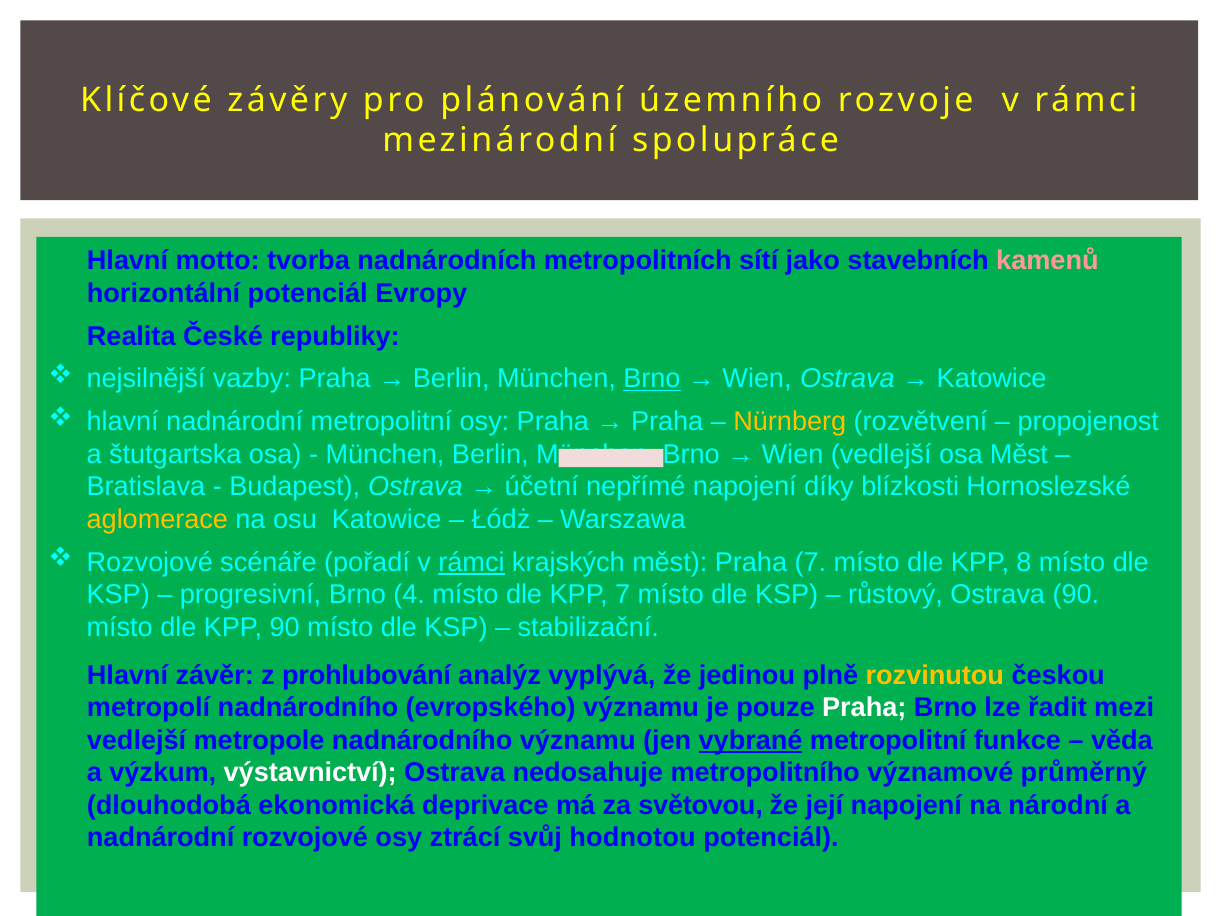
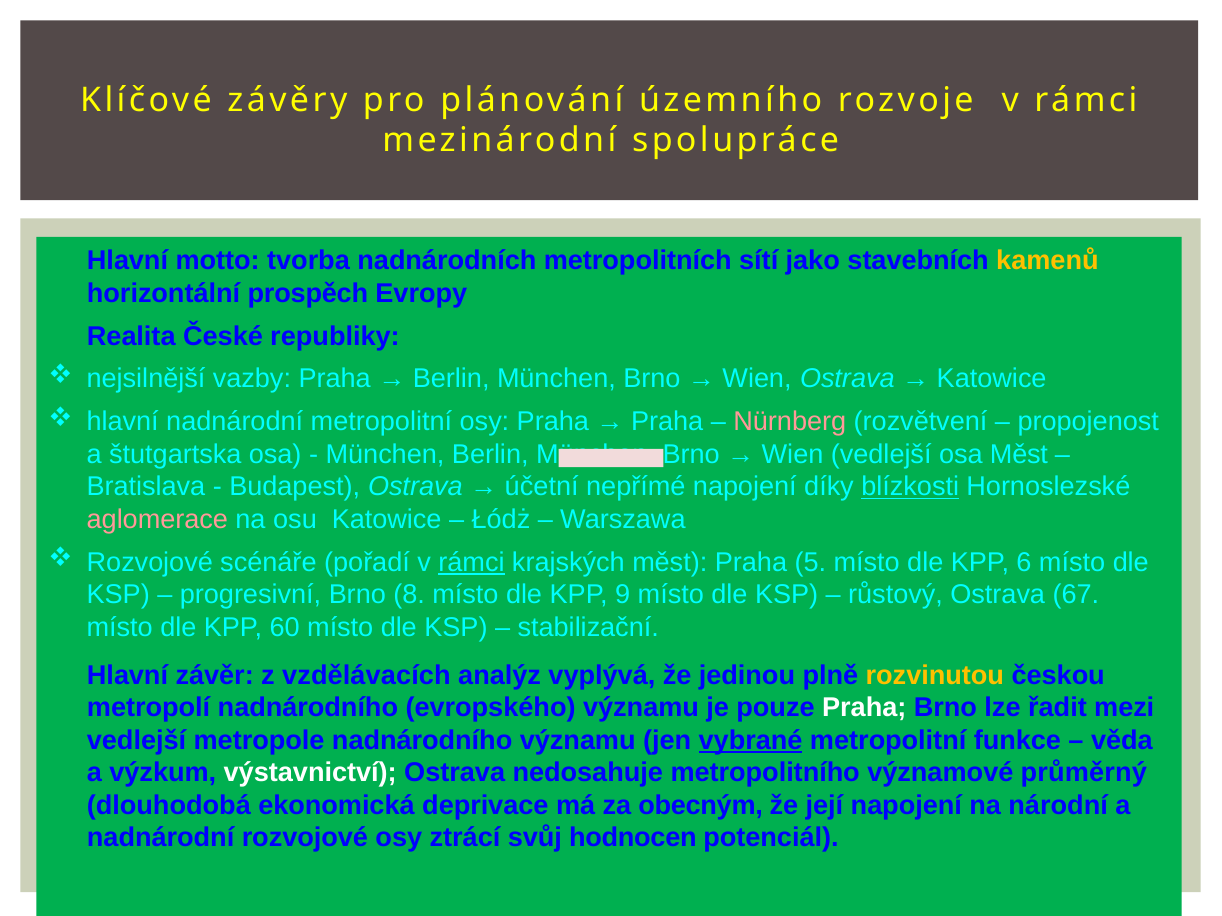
kamenů colour: pink -> yellow
horizontální potenciál: potenciál -> prospěch
Brno at (652, 379) underline: present -> none
Nürnberg colour: yellow -> pink
blízkosti underline: none -> present
aglomerace colour: yellow -> pink
Praha 7: 7 -> 5
8: 8 -> 6
4: 4 -> 8
KPP 7: 7 -> 9
Ostrava 90: 90 -> 67
KPP 90: 90 -> 60
prohlubování: prohlubování -> vzdělávacích
světovou: světovou -> obecným
hodnotou: hodnotou -> hodnocen
